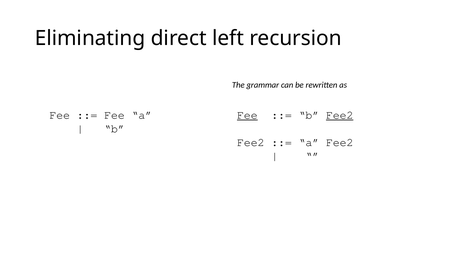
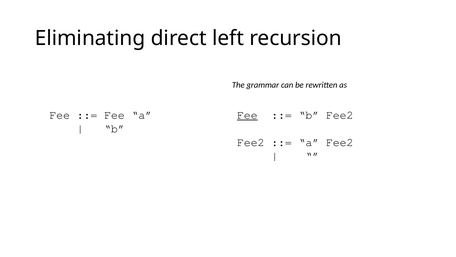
Fee2 at (340, 115) underline: present -> none
